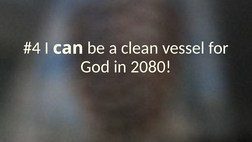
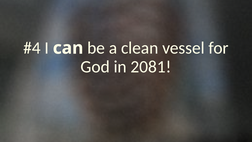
2080: 2080 -> 2081
